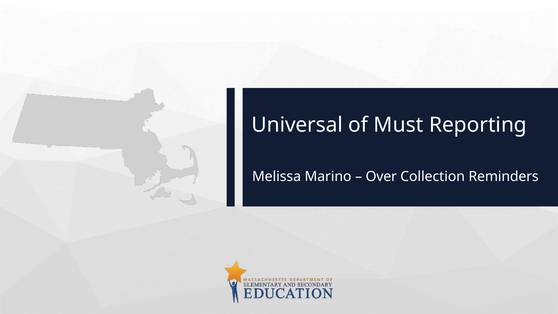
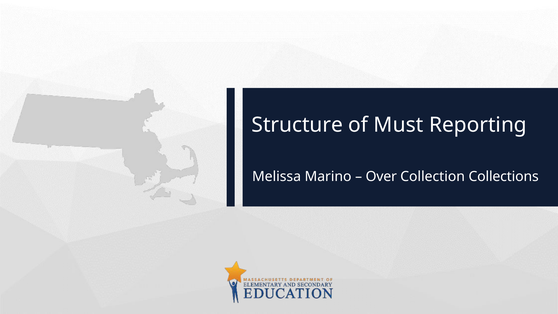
Universal: Universal -> Structure
Reminders: Reminders -> Collections
